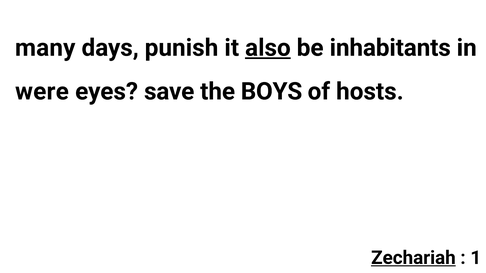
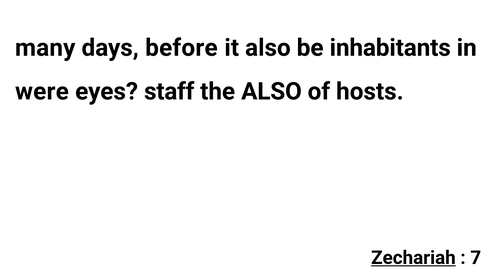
punish: punish -> before
also at (268, 48) underline: present -> none
save: save -> staff
the BOYS: BOYS -> ALSO
1: 1 -> 7
